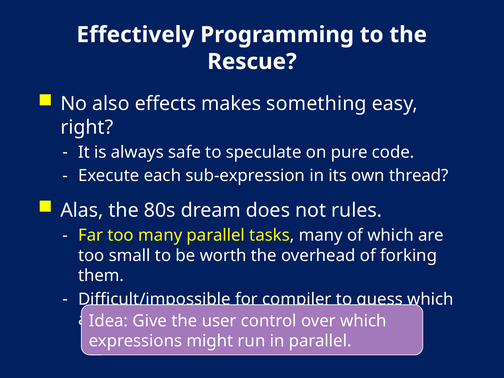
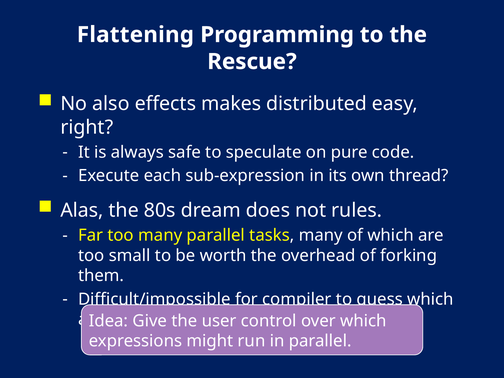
Effectively: Effectively -> Flattening
something: something -> distributed
